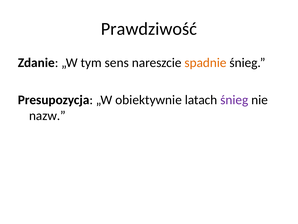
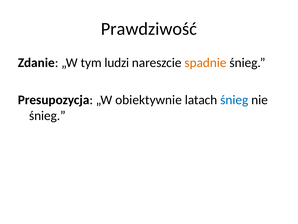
sens: sens -> ludzi
śnieg at (234, 100) colour: purple -> blue
nazw at (47, 116): nazw -> śnieg
